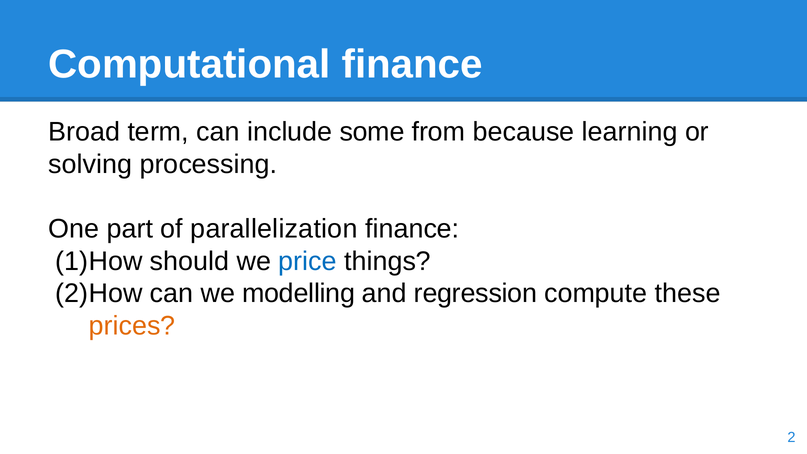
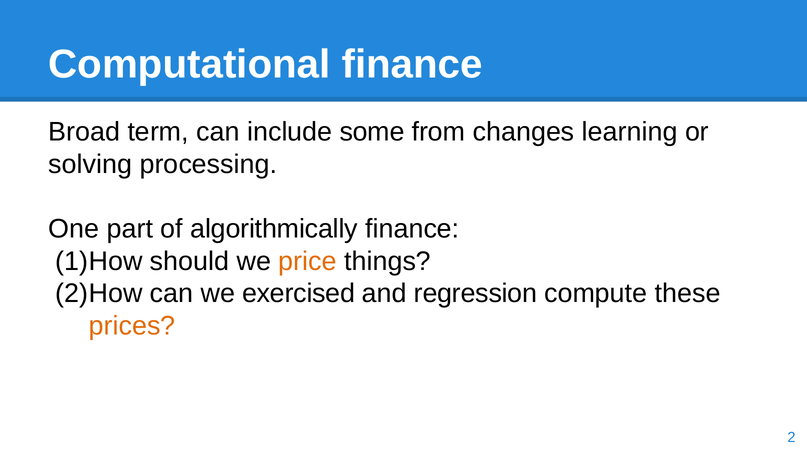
because: because -> changes
parallelization: parallelization -> algorithmically
price colour: blue -> orange
modelling: modelling -> exercised
